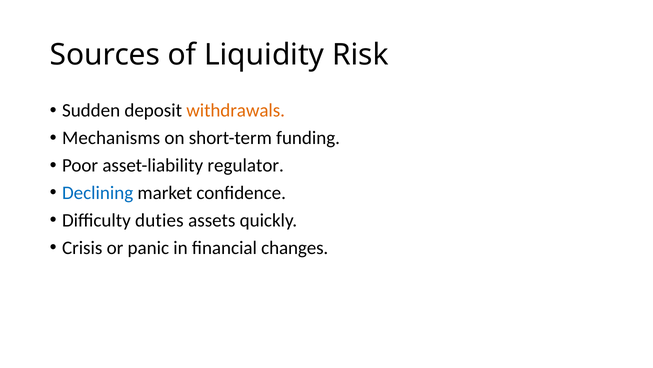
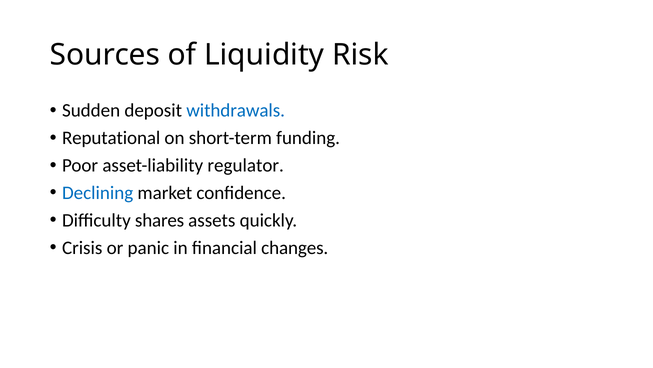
withdrawals colour: orange -> blue
Mechanisms: Mechanisms -> Reputational
duties: duties -> shares
